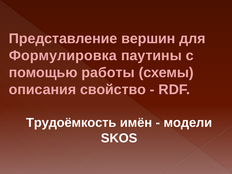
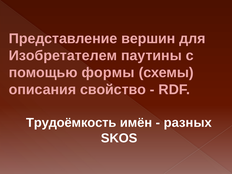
Формулировка: Формулировка -> Изобретателем
работы: работы -> формы
модели: модели -> разных
